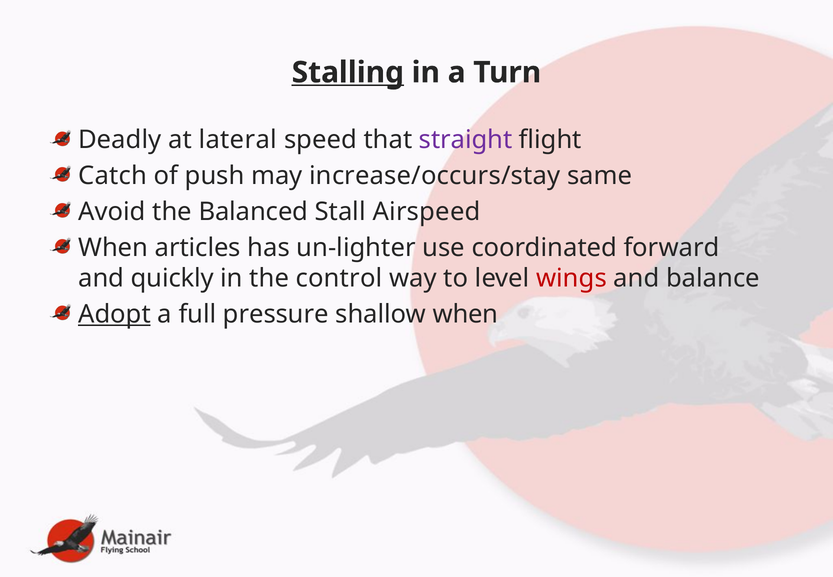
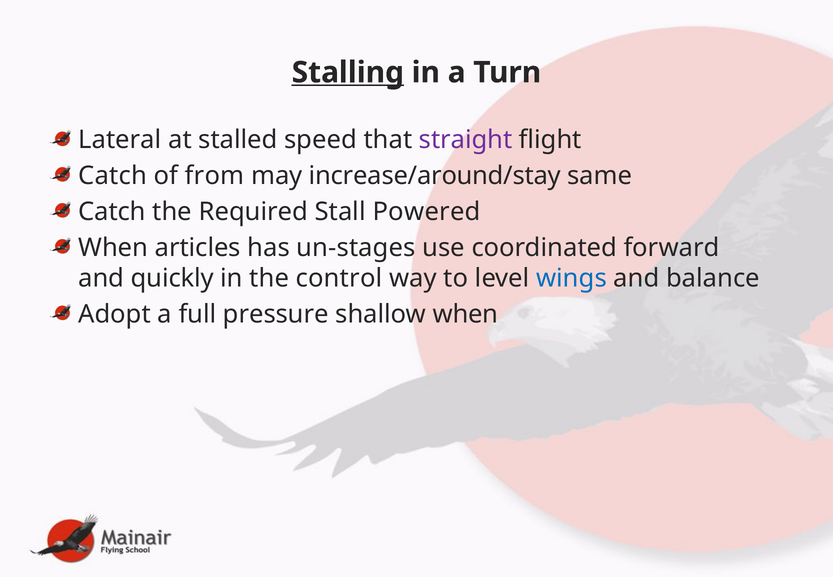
Deadly: Deadly -> Lateral
lateral: lateral -> stalled
push: push -> from
increase/occurs/stay: increase/occurs/stay -> increase/around/stay
Avoid at (112, 212): Avoid -> Catch
Balanced: Balanced -> Required
Airspeed: Airspeed -> Powered
un-lighter: un-lighter -> un-stages
wings colour: red -> blue
Adopt underline: present -> none
